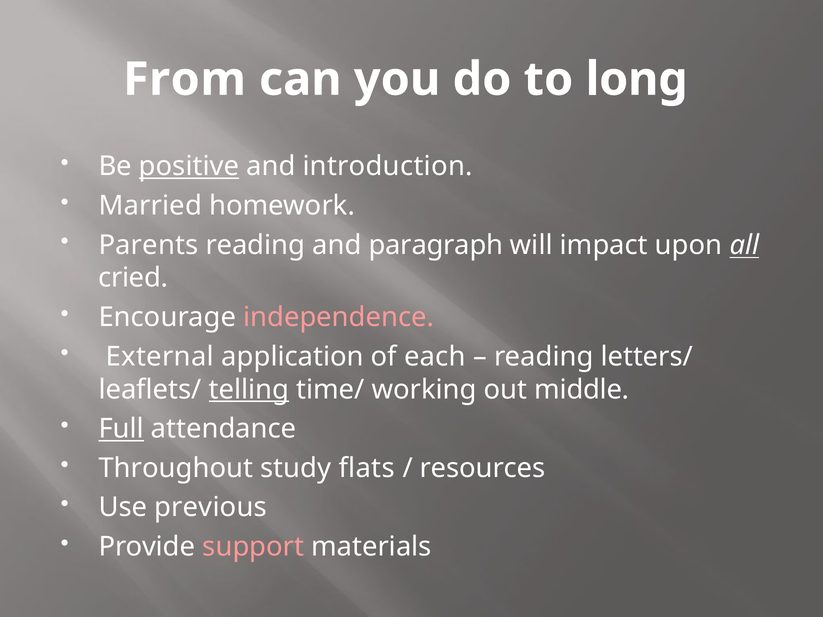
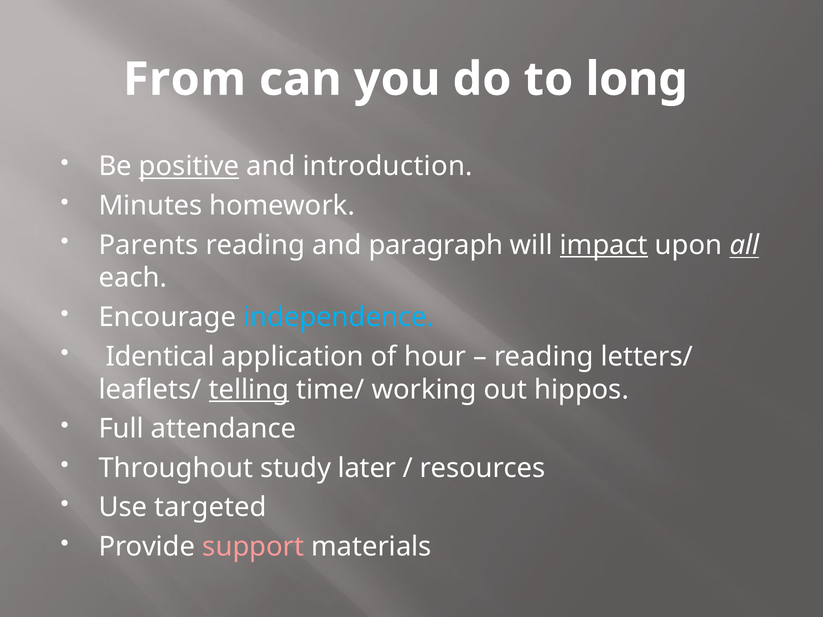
Married: Married -> Minutes
impact underline: none -> present
cried: cried -> each
independence colour: pink -> light blue
External: External -> Identical
each: each -> hour
middle: middle -> hippos
Full underline: present -> none
flats: flats -> later
previous: previous -> targeted
